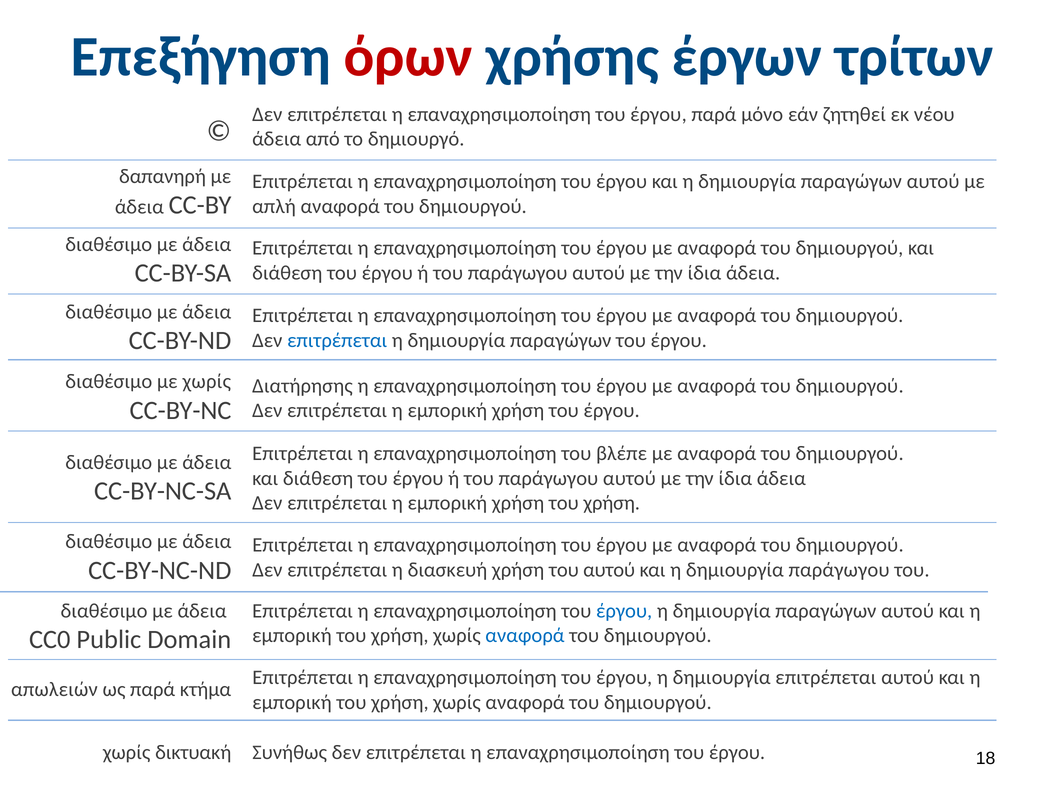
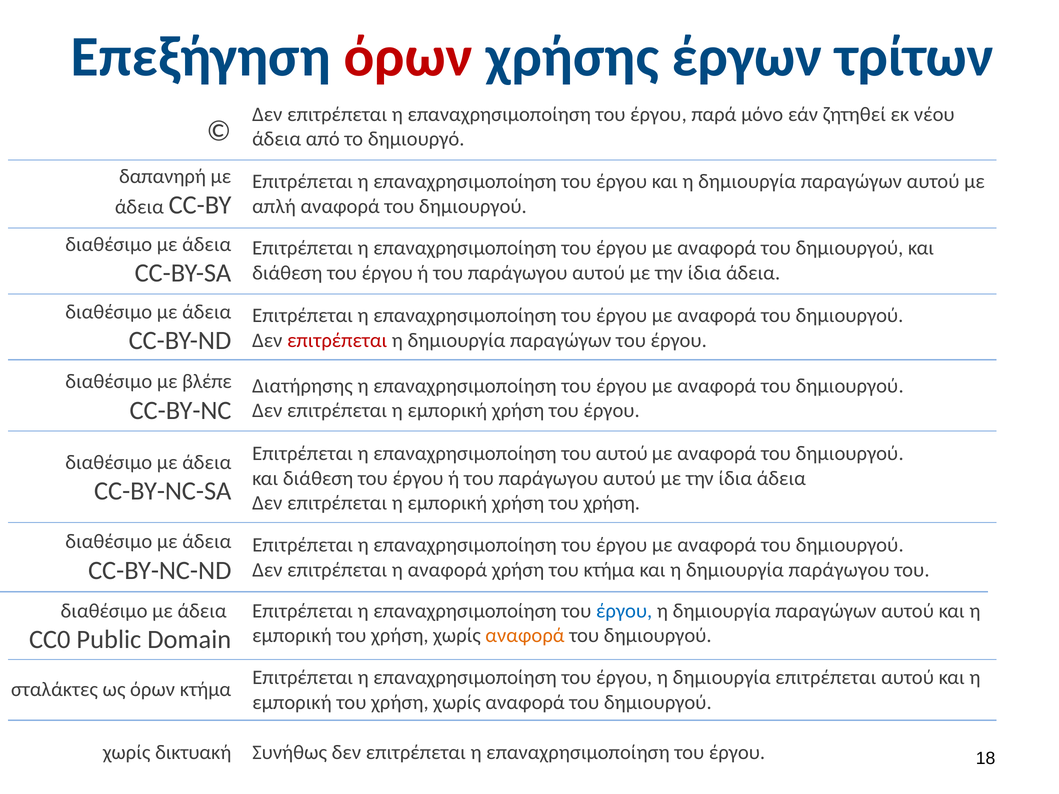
επιτρέπεται at (337, 340) colour: blue -> red
με χωρίς: χωρίς -> βλέπε
του βλέπε: βλέπε -> αυτού
η διασκευή: διασκευή -> αναφορά
του αυτού: αυτού -> κτήμα
αναφορά at (525, 636) colour: blue -> orange
απωλειών: απωλειών -> σταλάκτες
ως παρά: παρά -> όρων
